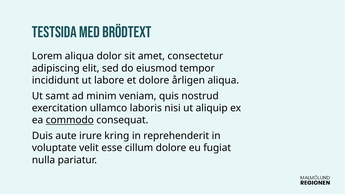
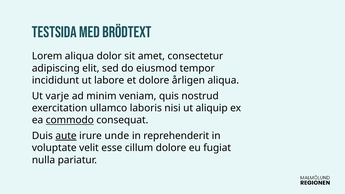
samt: samt -> varje
aute underline: none -> present
kring: kring -> unde
